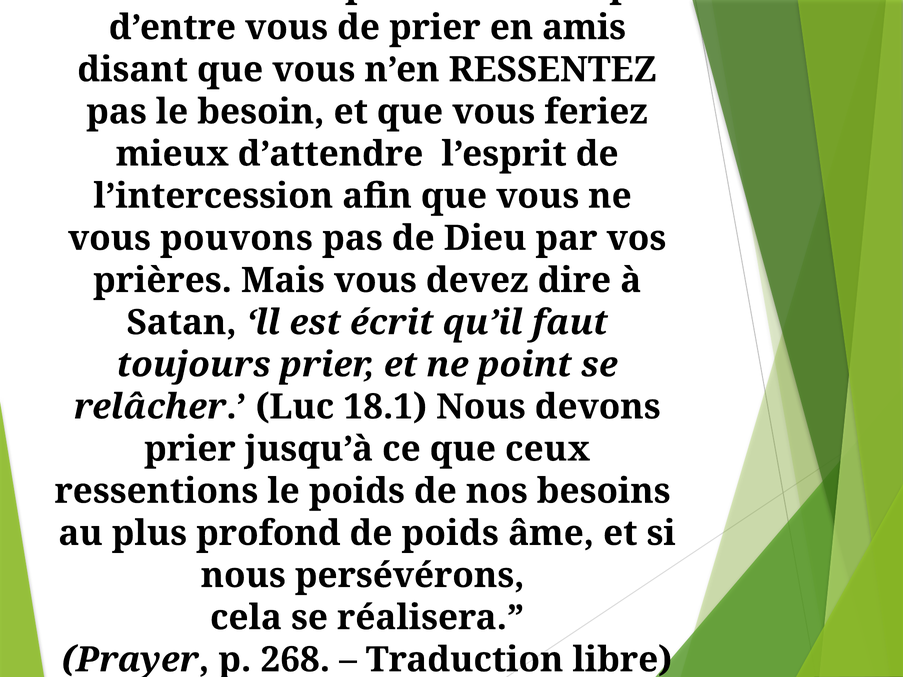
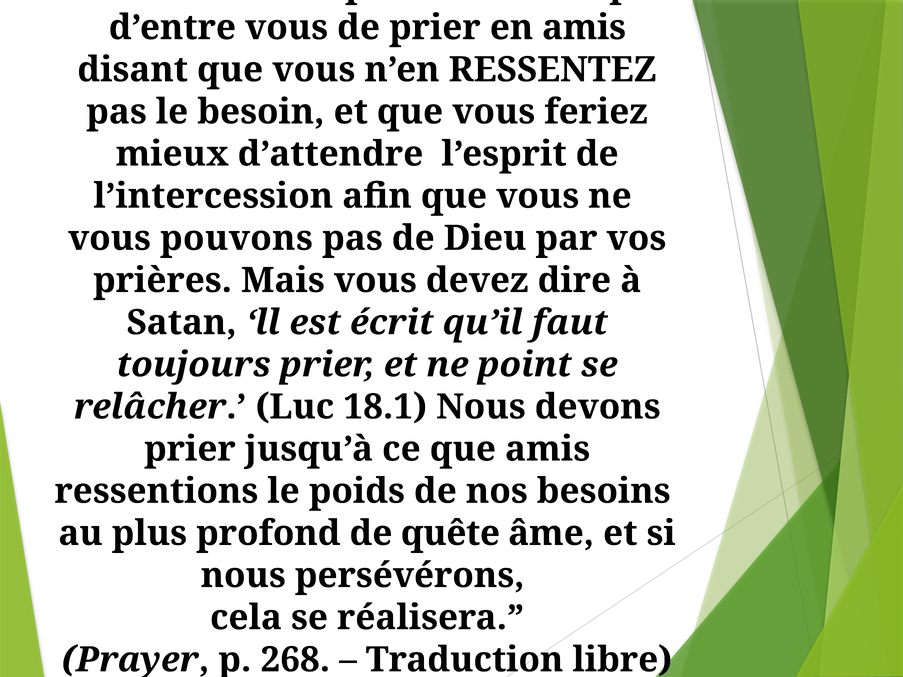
que ceux: ceux -> amis
de poids: poids -> quête
